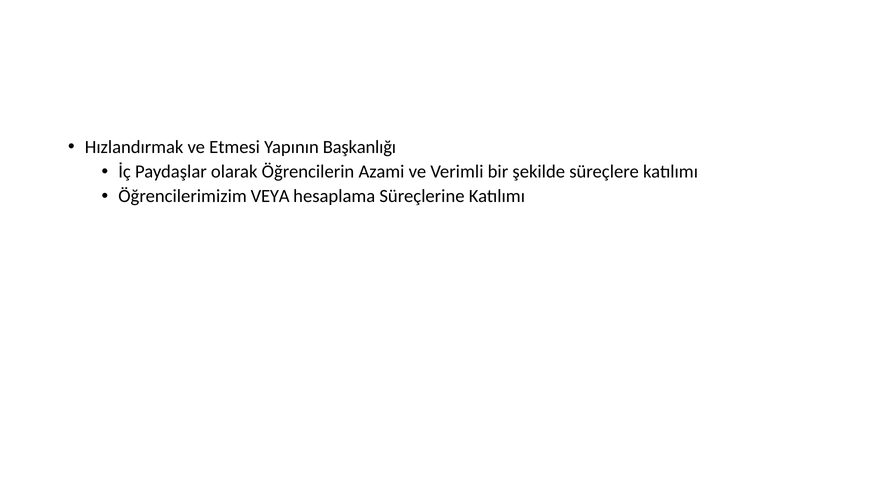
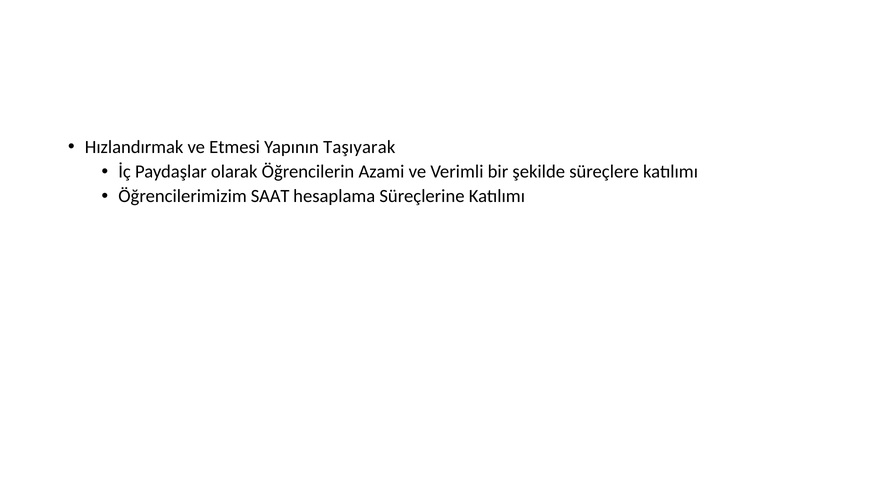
Başkanlığı: Başkanlığı -> Taşıyarak
VEYA: VEYA -> SAAT
